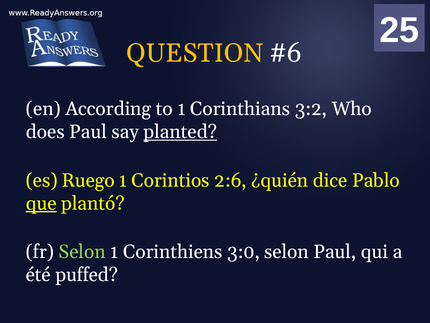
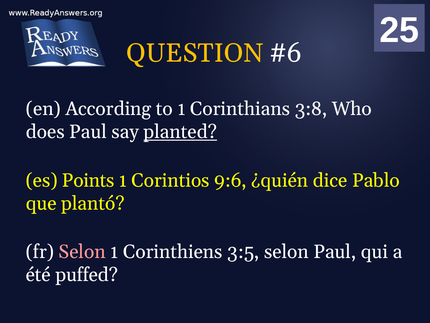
3:2: 3:2 -> 3:8
Ruego: Ruego -> Points
2:6: 2:6 -> 9:6
que underline: present -> none
Selon at (82, 251) colour: light green -> pink
3:0: 3:0 -> 3:5
